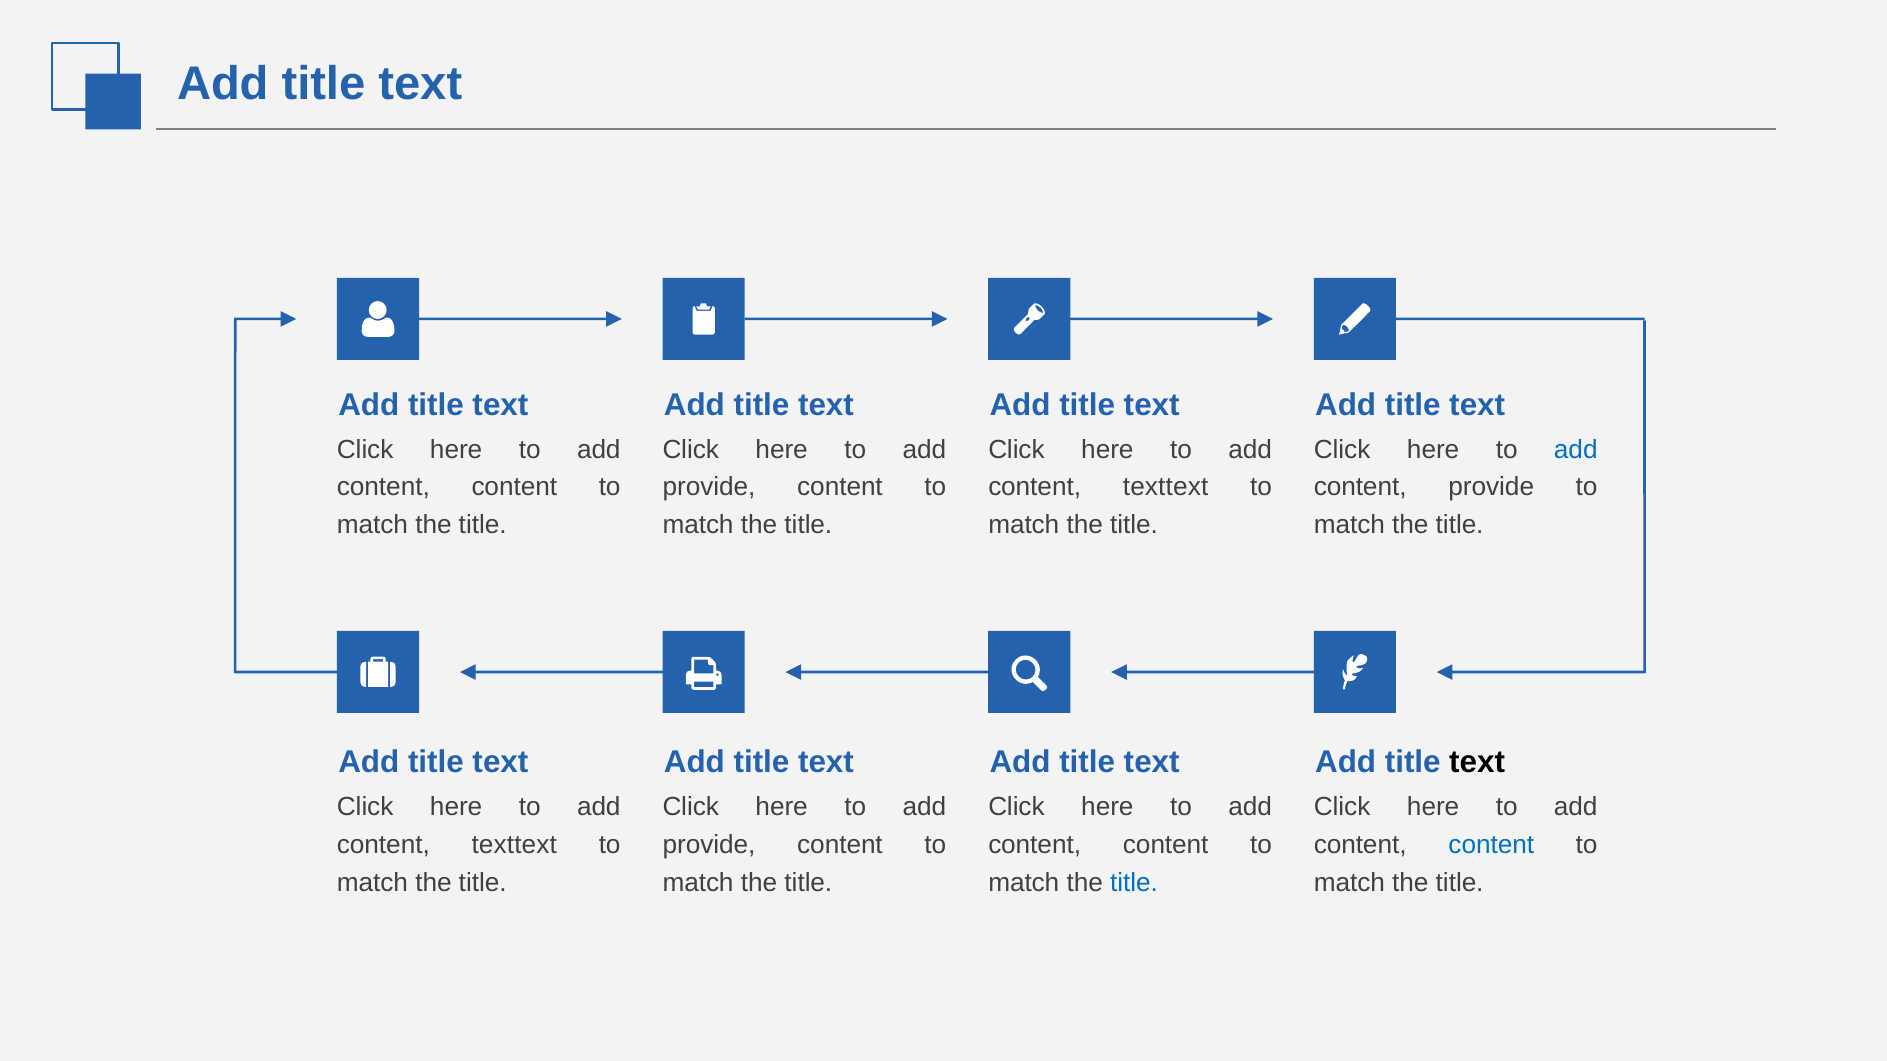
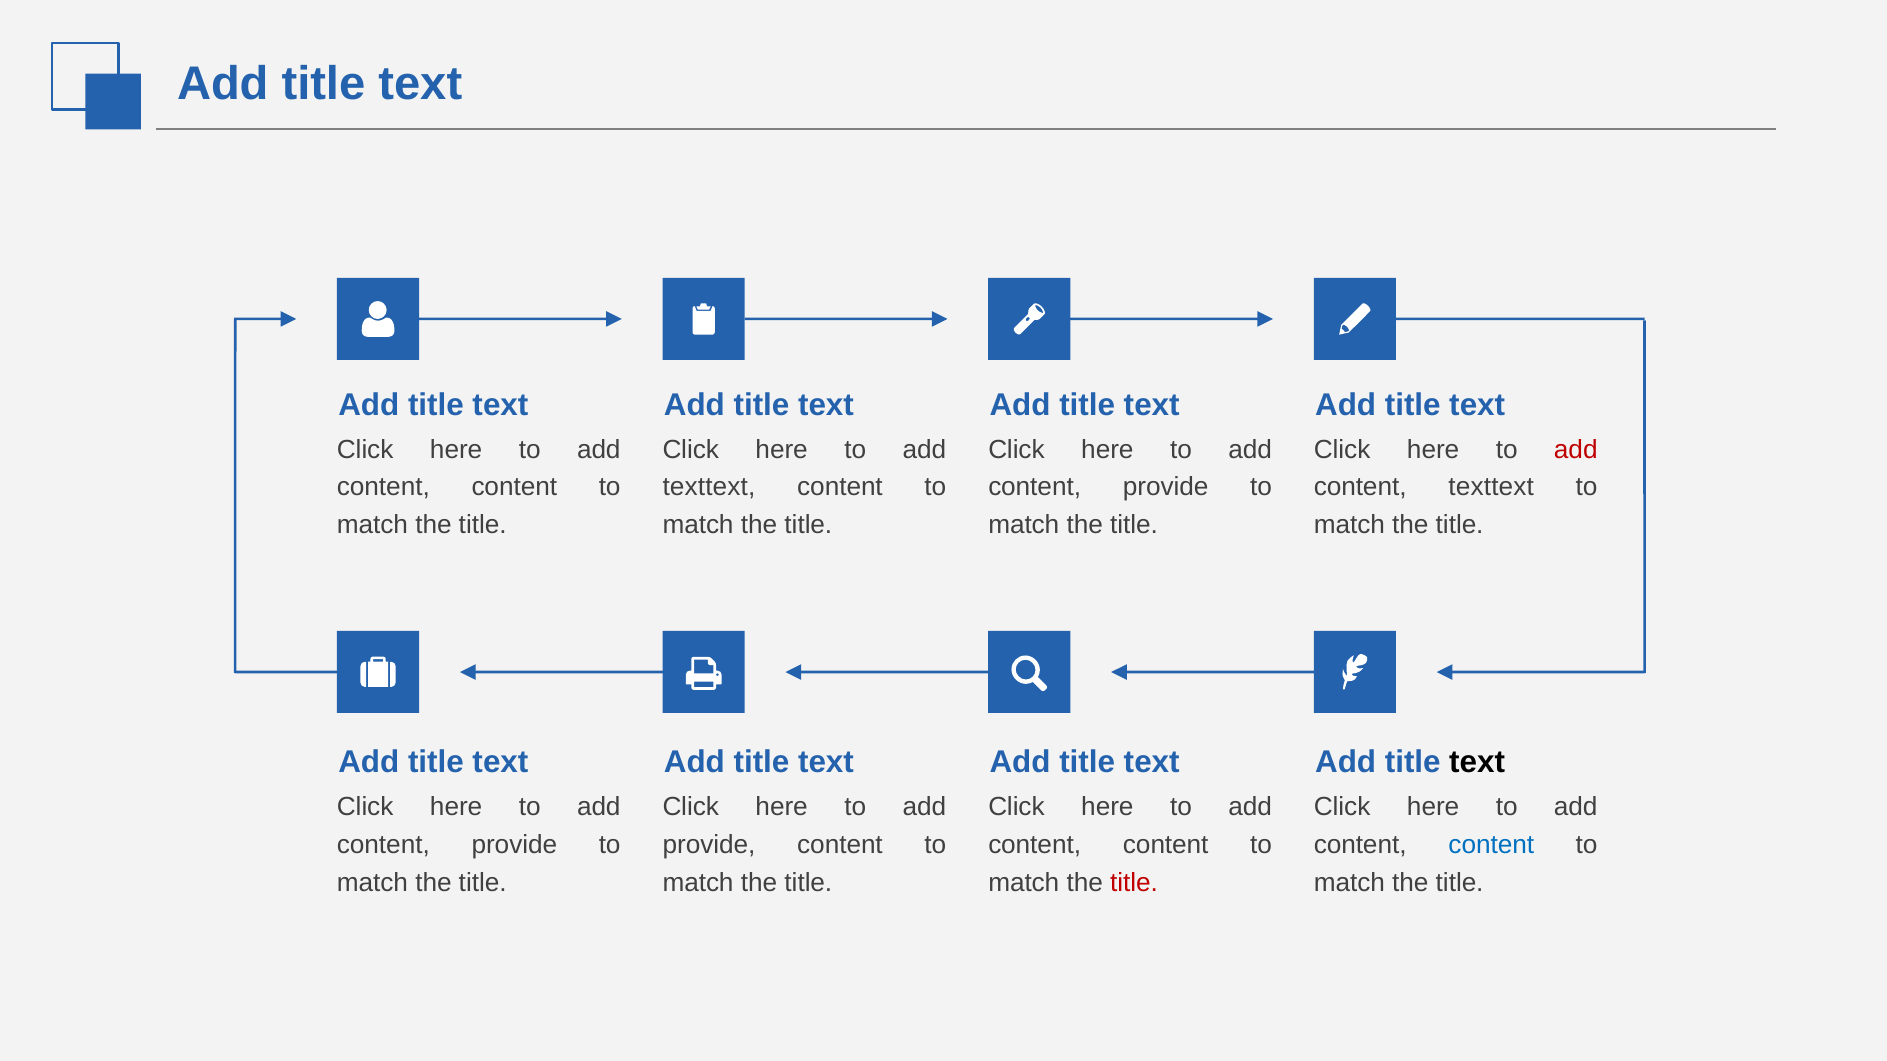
add at (1576, 450) colour: blue -> red
provide at (709, 487): provide -> texttext
texttext at (1166, 487): texttext -> provide
content provide: provide -> texttext
texttext at (514, 845): texttext -> provide
title at (1134, 883) colour: blue -> red
